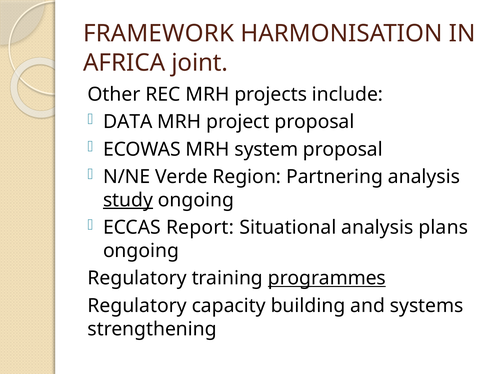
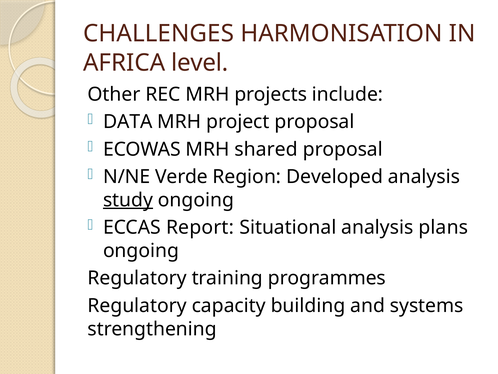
FRAMEWORK: FRAMEWORK -> CHALLENGES
joint: joint -> level
system: system -> shared
Partnering: Partnering -> Developed
programmes underline: present -> none
